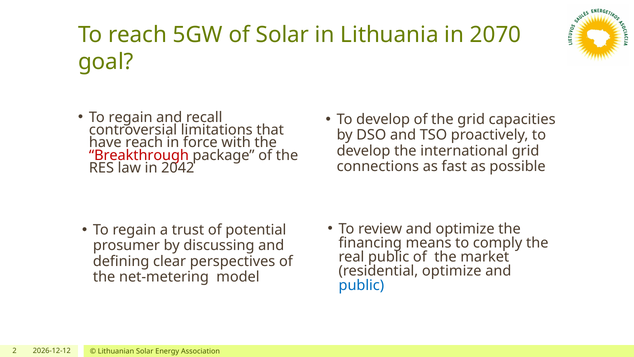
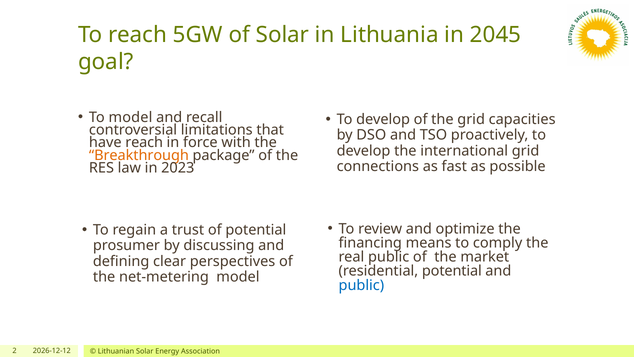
2070: 2070 -> 2045
regain at (131, 117): regain -> model
Breakthrough colour: red -> orange
2042: 2042 -> 2023
residential optimize: optimize -> potential
